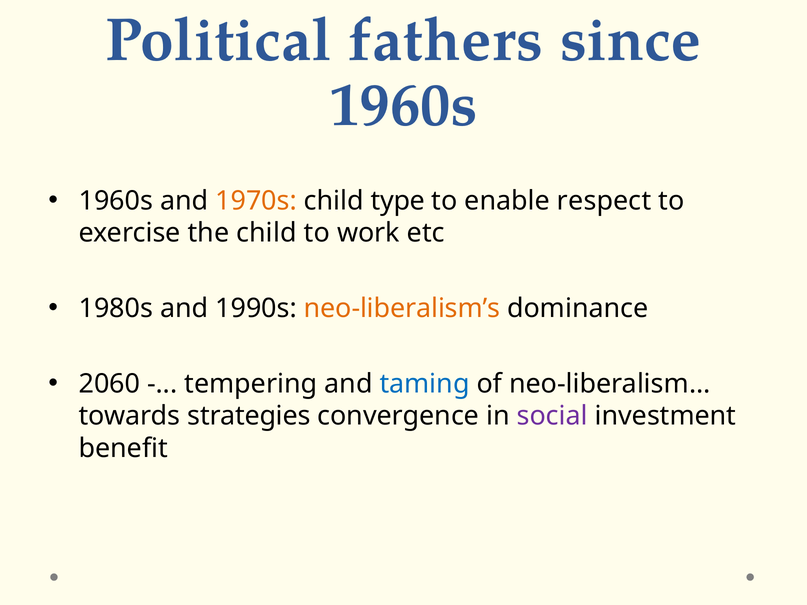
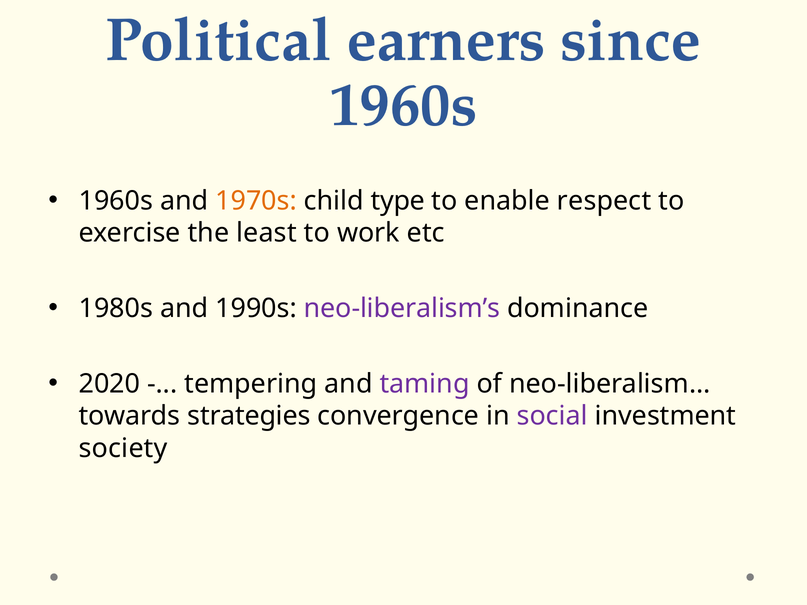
fathers: fathers -> earners
the child: child -> least
neo-liberalism’s colour: orange -> purple
2060: 2060 -> 2020
taming colour: blue -> purple
benefit: benefit -> society
